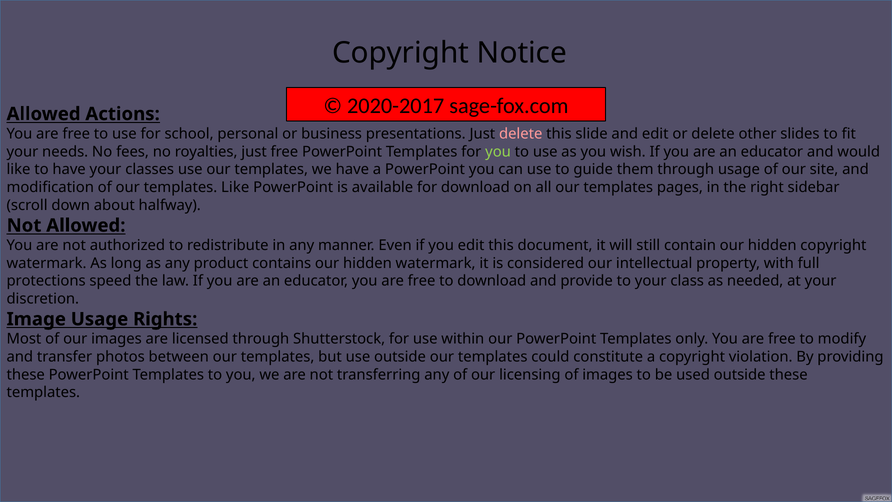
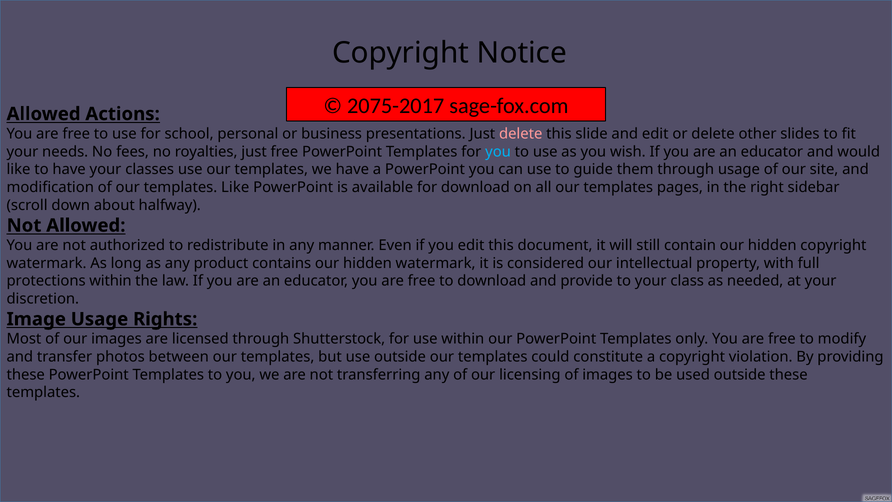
2020-2017: 2020-2017 -> 2075-2017
you at (498, 152) colour: light green -> light blue
protections speed: speed -> within
